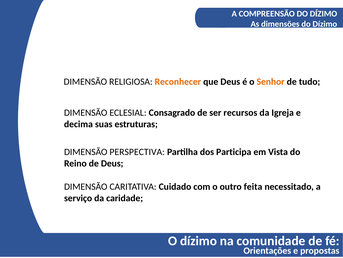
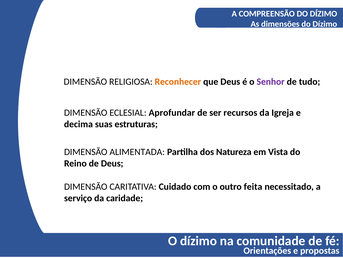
Senhor colour: orange -> purple
Consagrado: Consagrado -> Aprofundar
PERSPECTIVA: PERSPECTIVA -> ALIMENTADA
Participa: Participa -> Natureza
